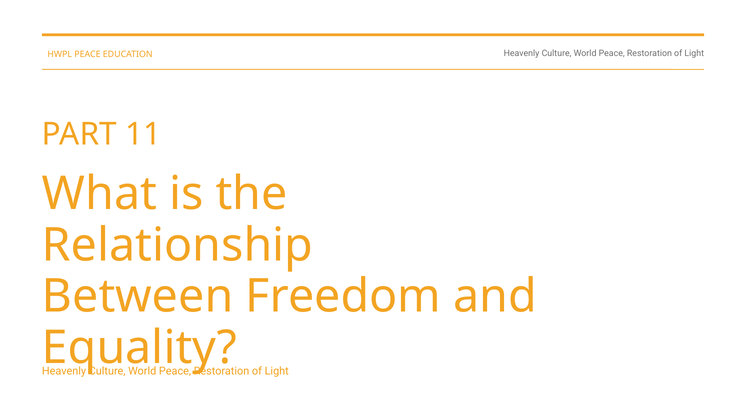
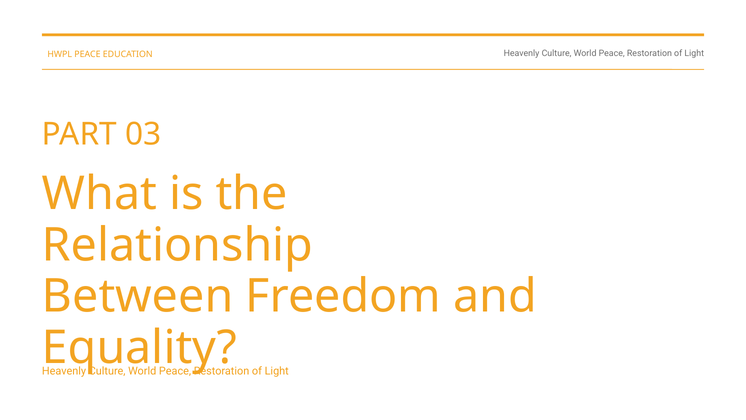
11: 11 -> 03
